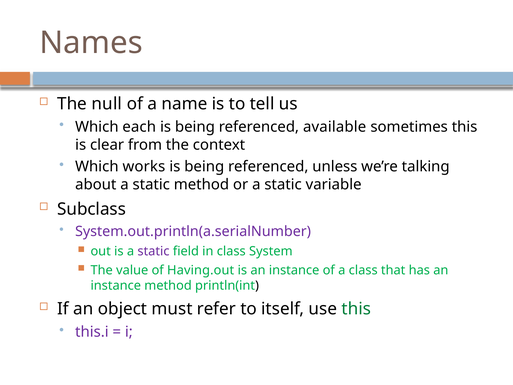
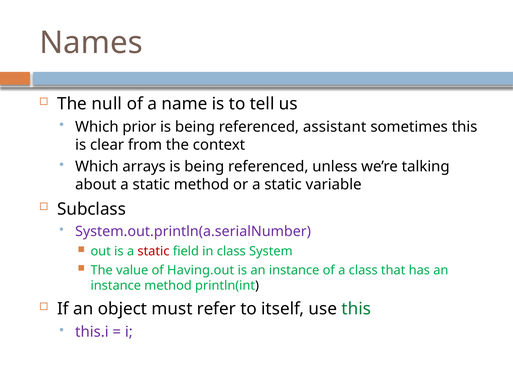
each: each -> prior
available: available -> assistant
works: works -> arrays
static at (153, 251) colour: purple -> red
